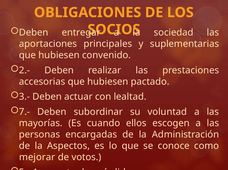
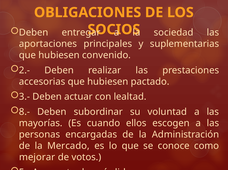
7.-: 7.- -> 8.-
Aspectos: Aspectos -> Mercado
